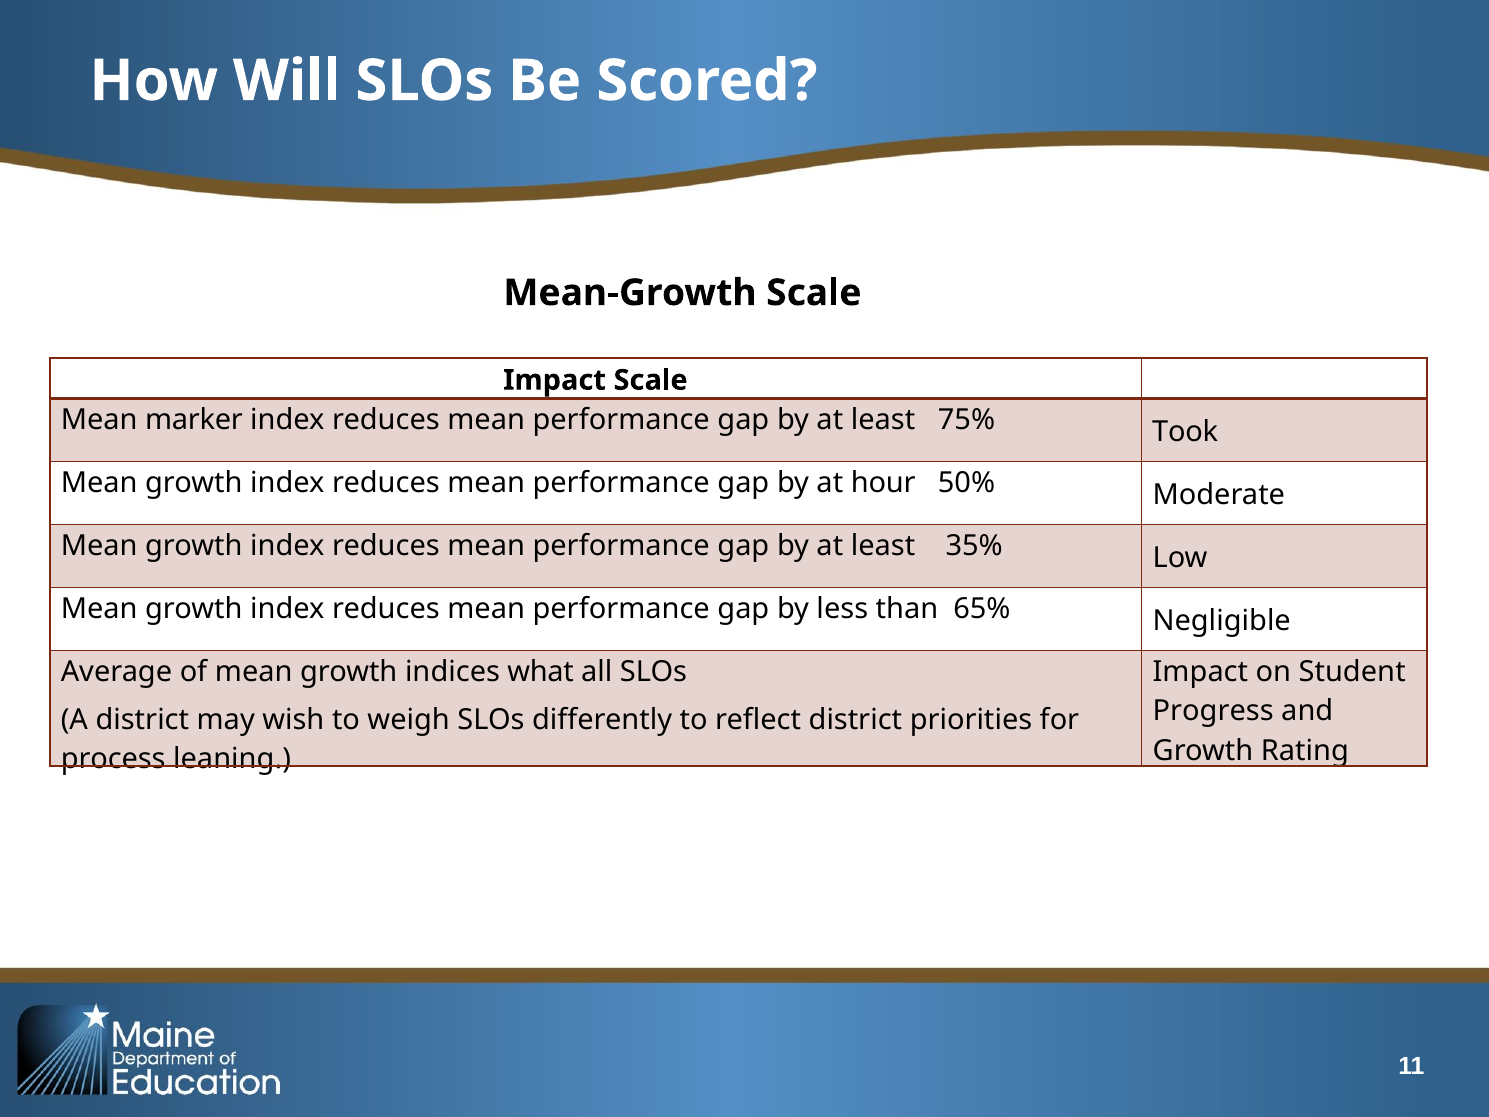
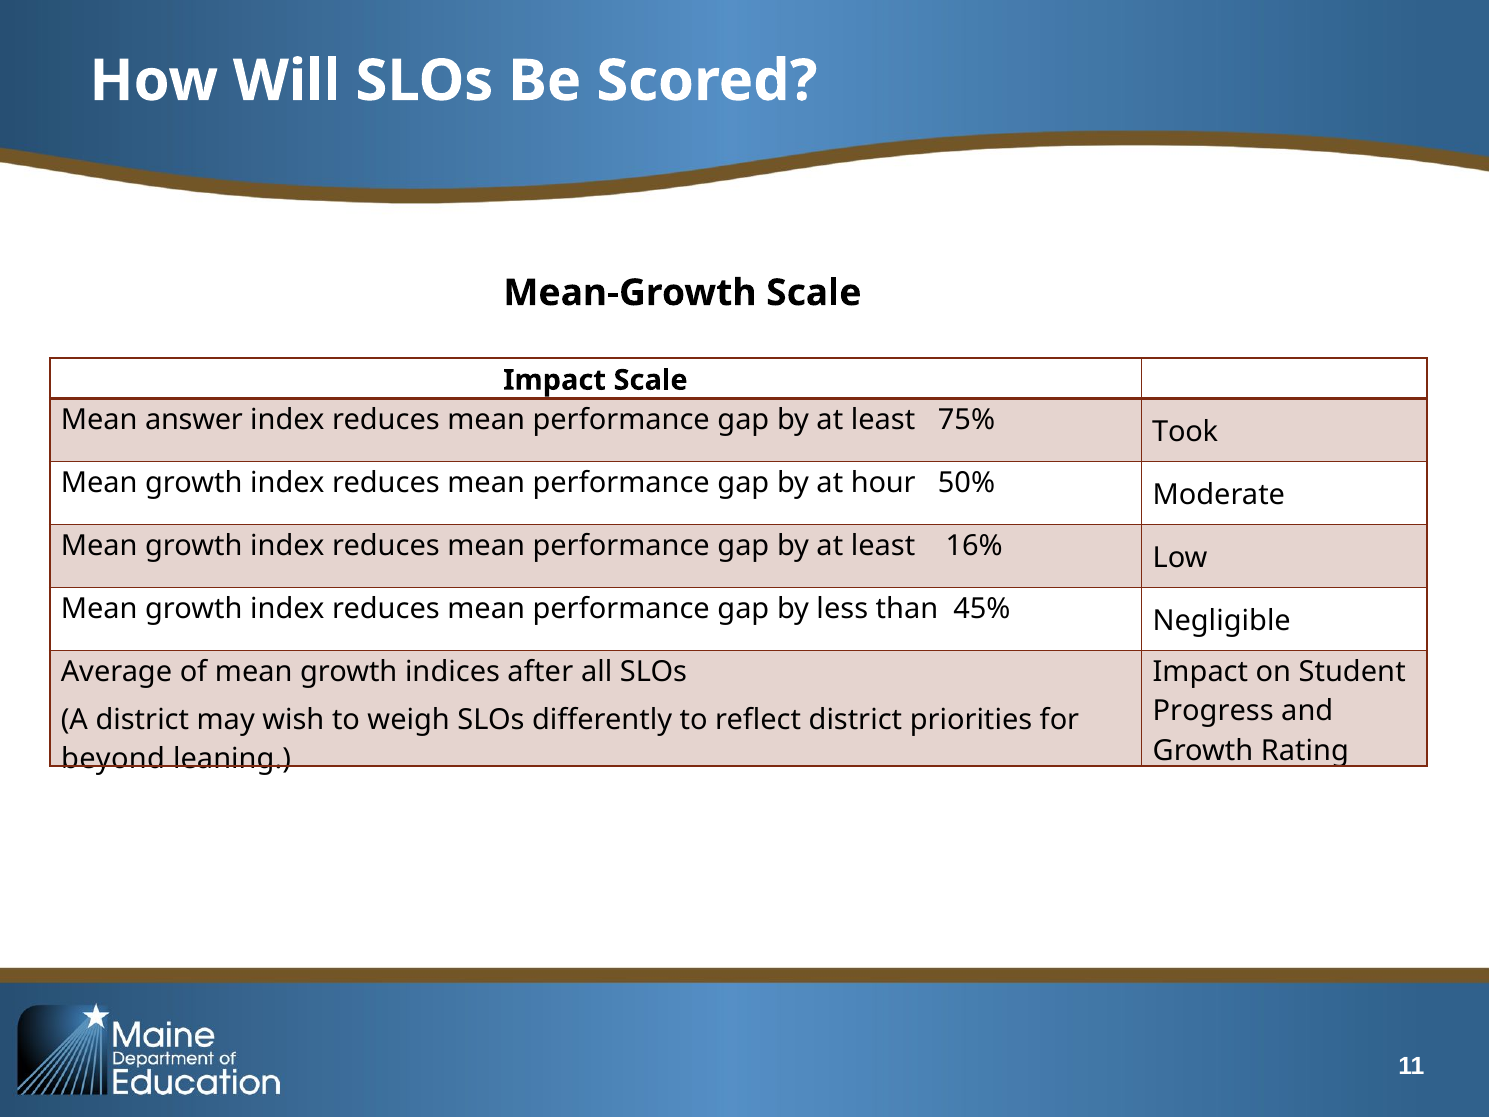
marker: marker -> answer
35%: 35% -> 16%
65%: 65% -> 45%
what: what -> after
process: process -> beyond
